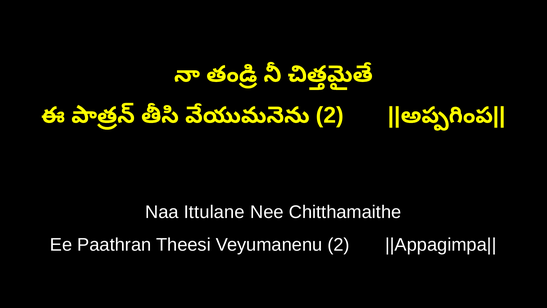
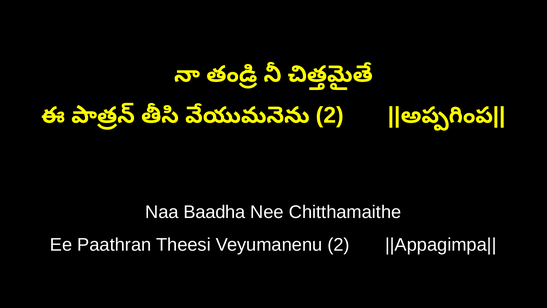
Ittulane: Ittulane -> Baadha
